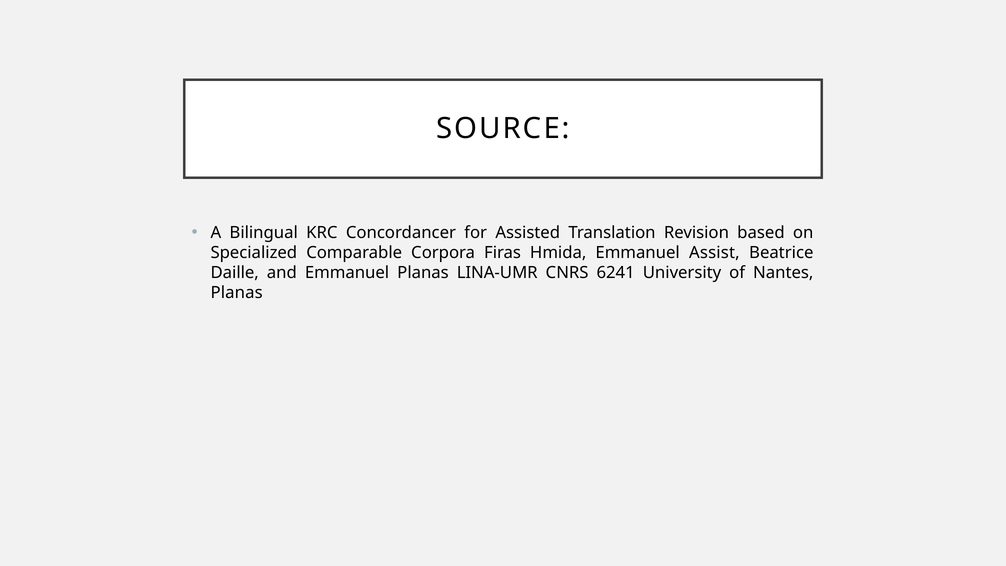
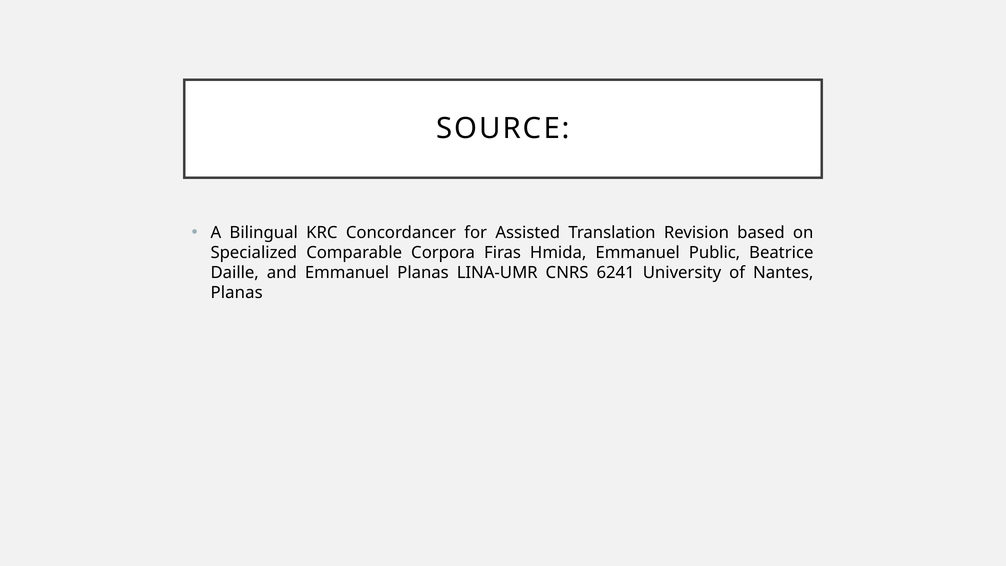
Assist: Assist -> Public
